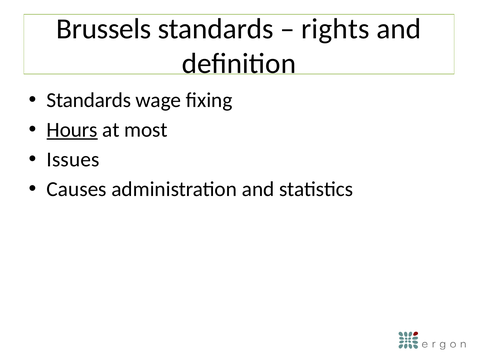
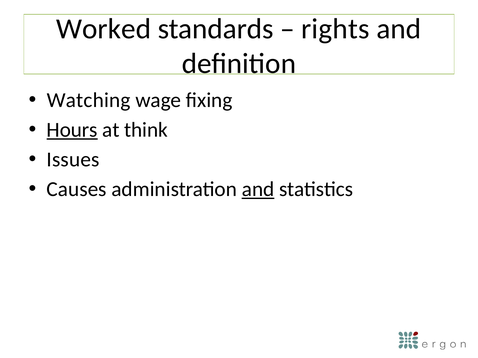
Brussels: Brussels -> Worked
Standards at (89, 100): Standards -> Watching
most: most -> think
and at (258, 190) underline: none -> present
